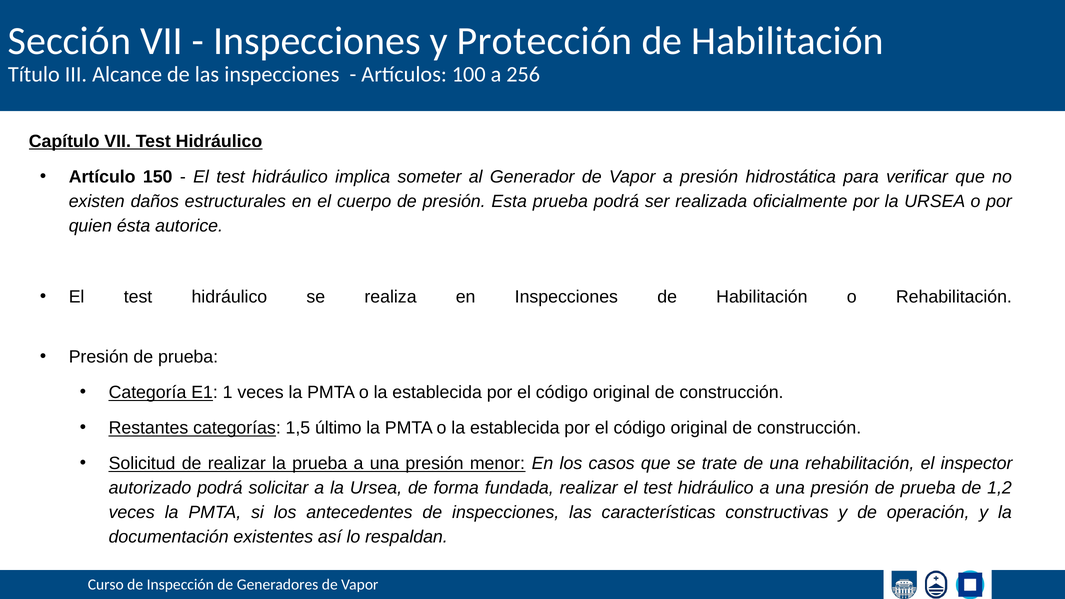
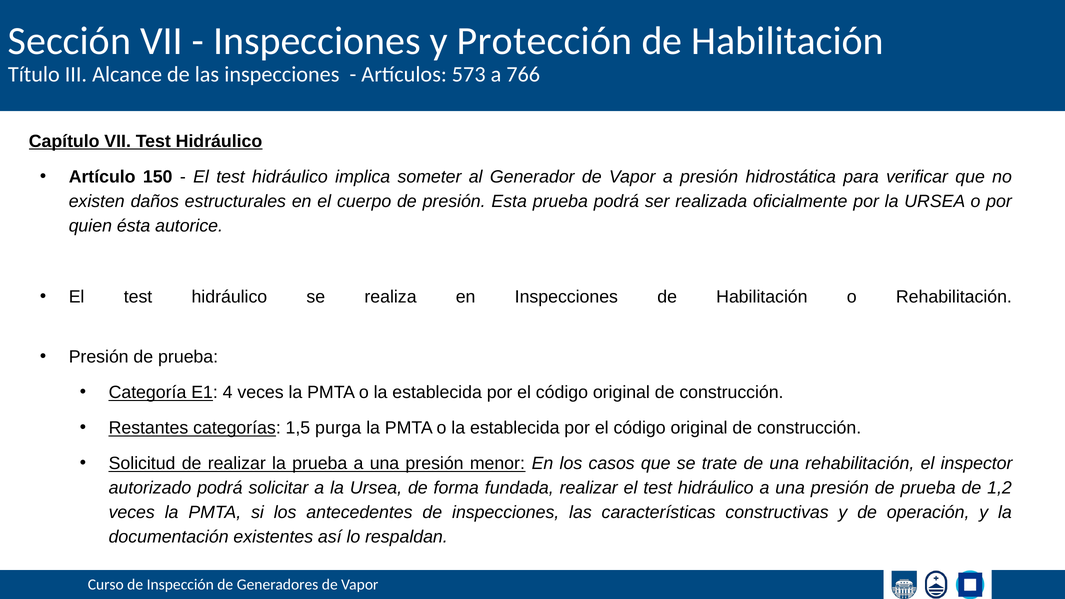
100: 100 -> 573
256: 256 -> 766
1: 1 -> 4
último: último -> purga
